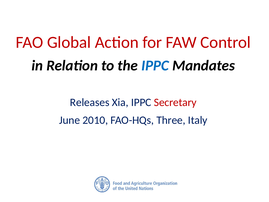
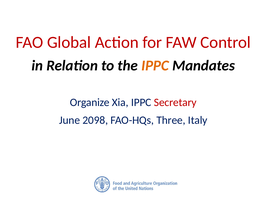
IPPC at (155, 66) colour: blue -> orange
Releases: Releases -> Organize
2010: 2010 -> 2098
